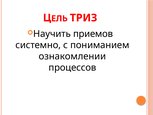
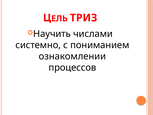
приемов: приемов -> числами
